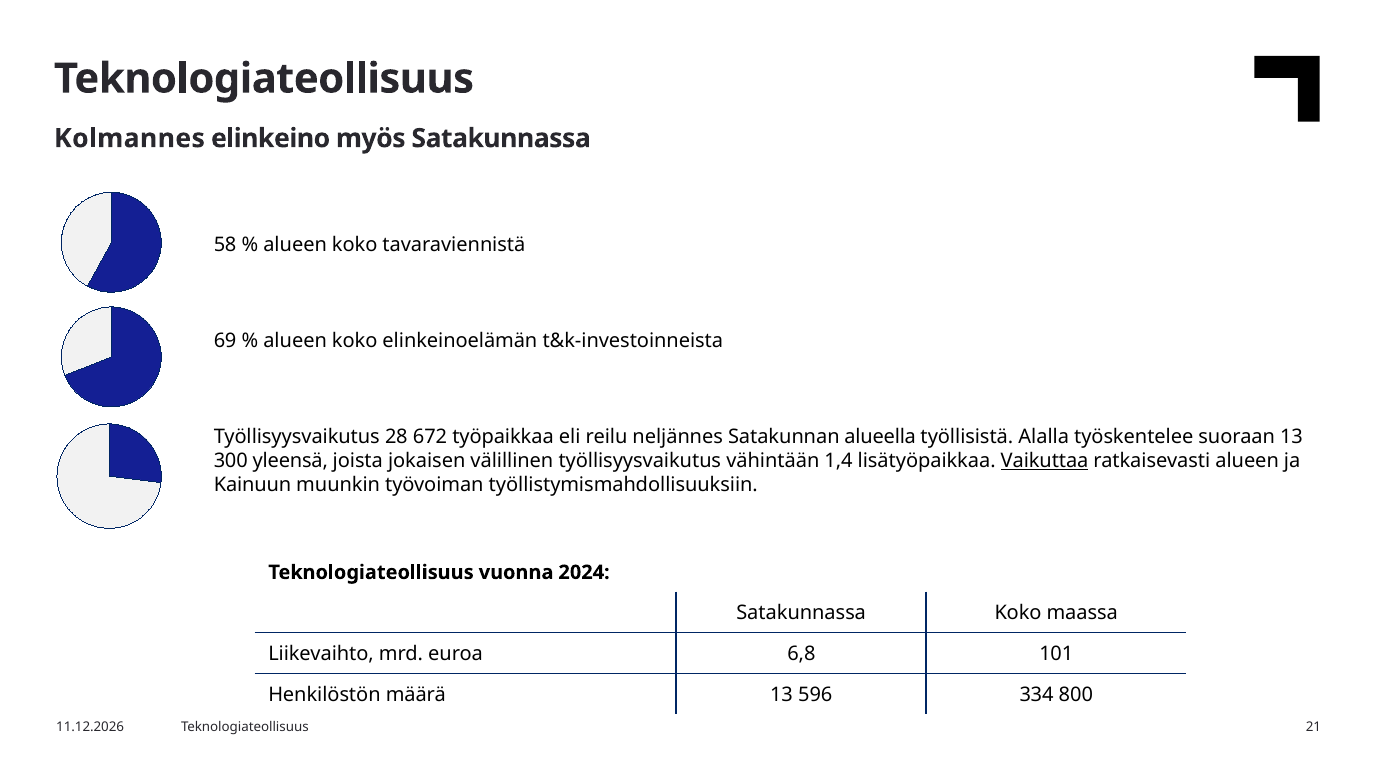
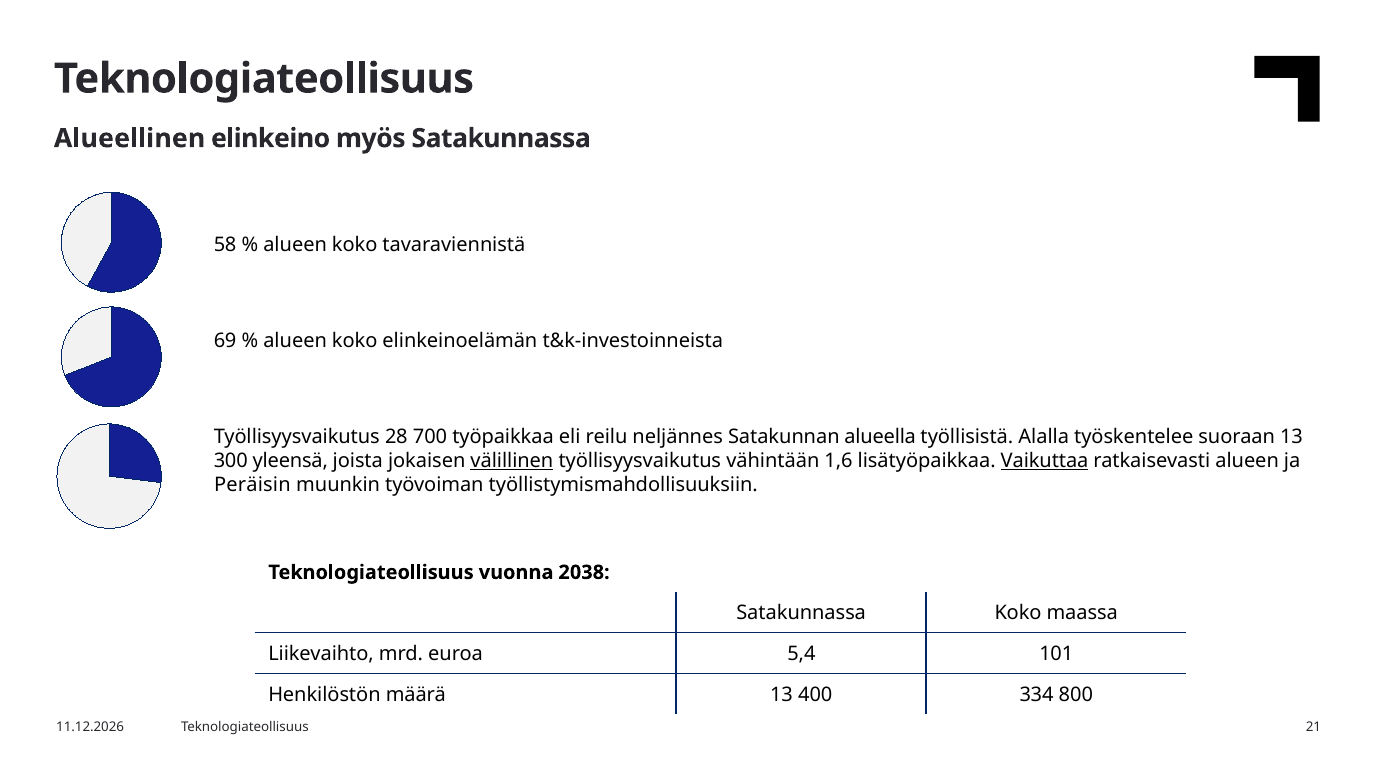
Kolmannes: Kolmannes -> Alueellinen
672: 672 -> 700
välillinen underline: none -> present
1,4: 1,4 -> 1,6
Kainuun: Kainuun -> Peräisin
2024: 2024 -> 2038
6,8: 6,8 -> 5,4
596: 596 -> 400
